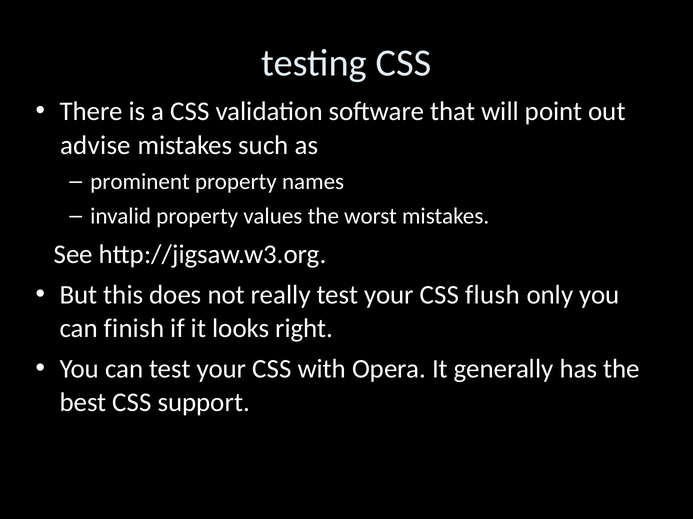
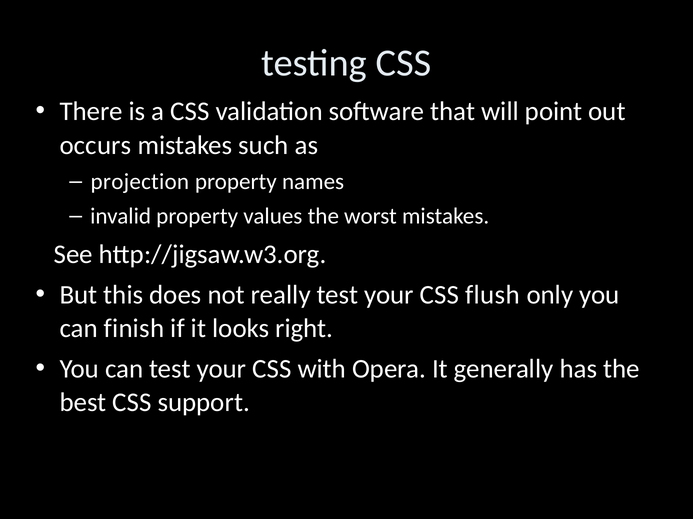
advise: advise -> occurs
prominent: prominent -> projection
